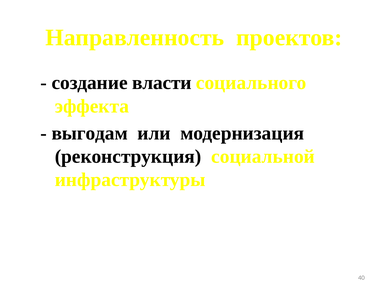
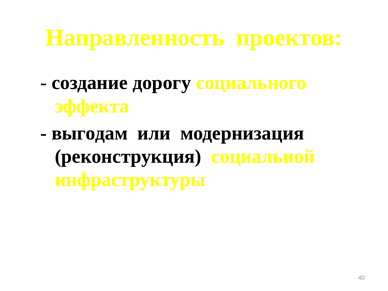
власти: власти -> дорогу
